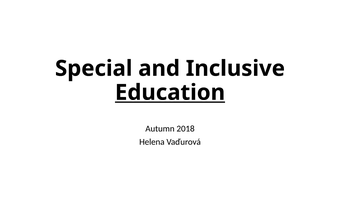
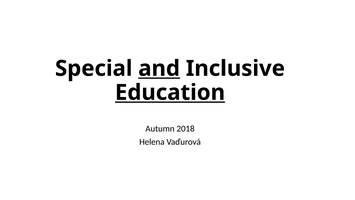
and underline: none -> present
